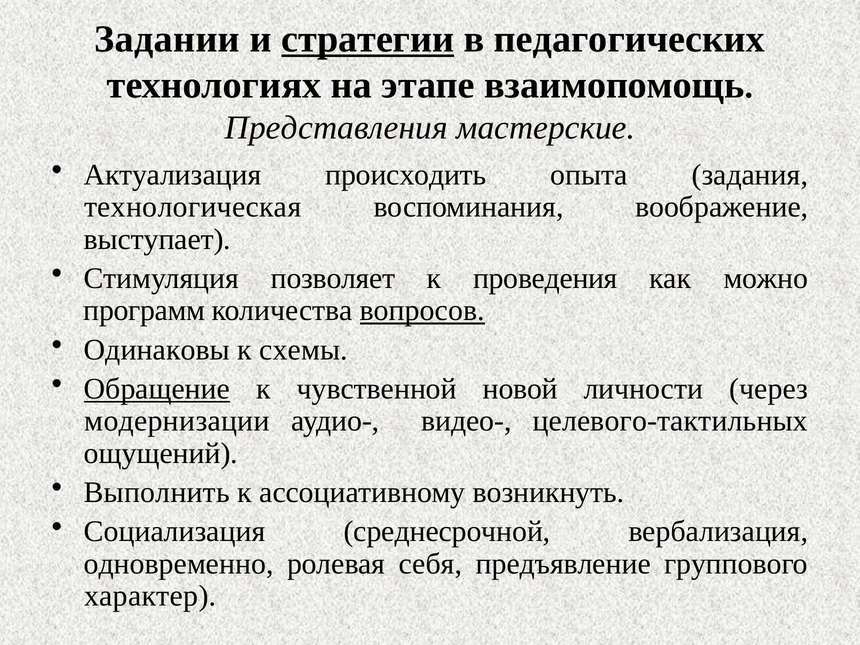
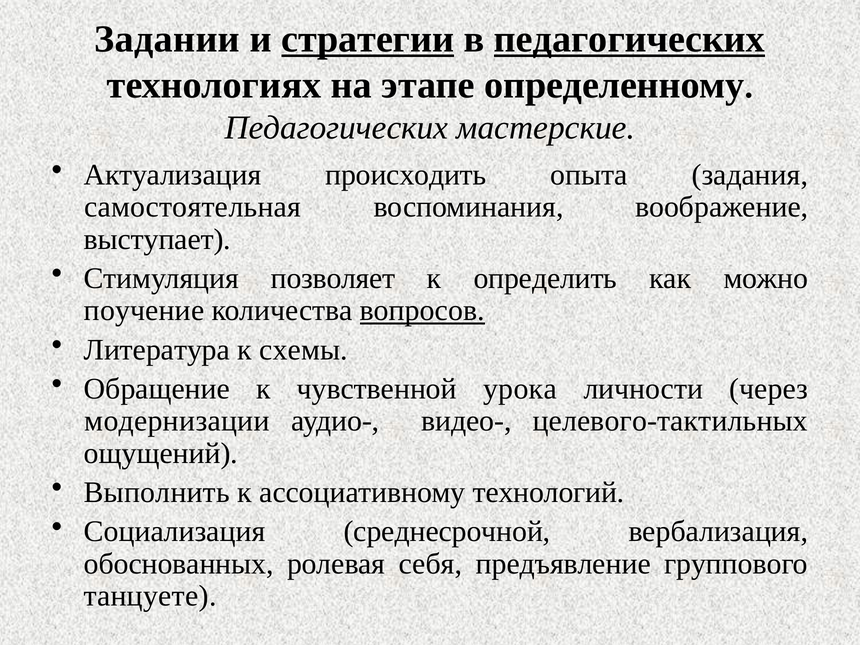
педагогических at (630, 39) underline: none -> present
взаимопомощь: взаимопомощь -> определенному
Представления at (336, 128): Представления -> Педагогических
технологическая: технологическая -> самостоятельная
проведения: проведения -> определить
программ: программ -> поучение
Одинаковы: Одинаковы -> Литература
Обращение underline: present -> none
новой: новой -> урока
возникнуть: возникнуть -> технологий
одновременно: одновременно -> обоснованных
характер: характер -> танцуете
